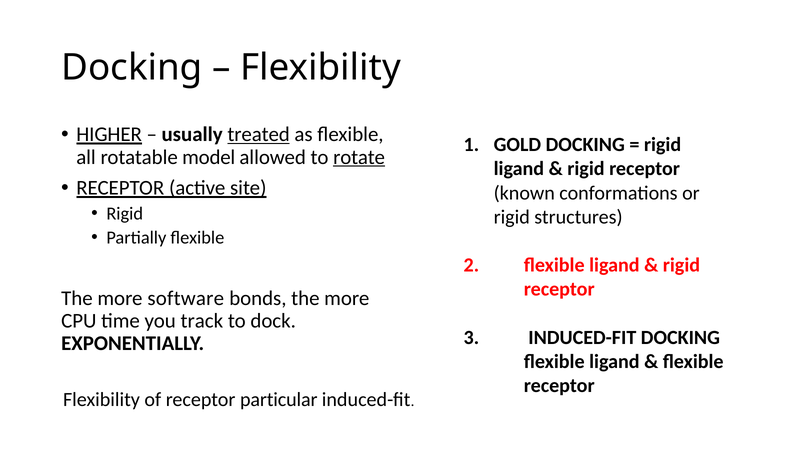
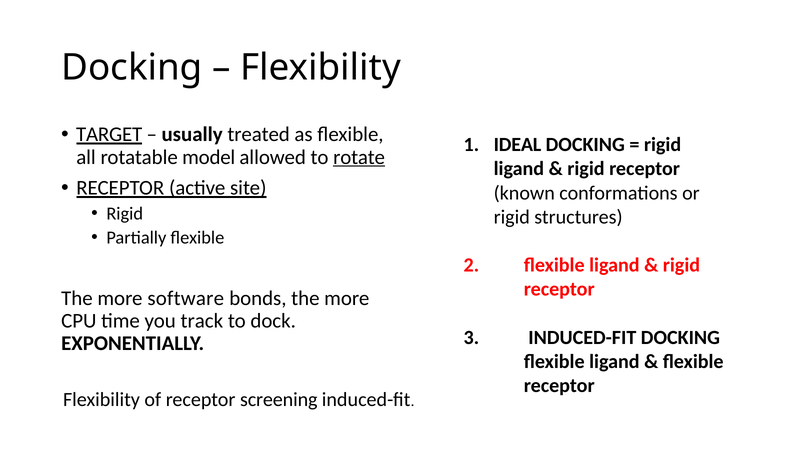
HIGHER: HIGHER -> TARGET
treated underline: present -> none
GOLD: GOLD -> IDEAL
particular: particular -> screening
